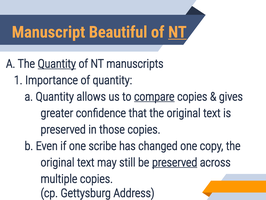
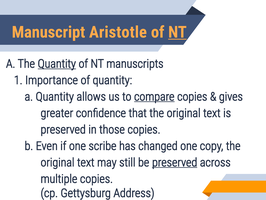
Beautiful: Beautiful -> Aristotle
